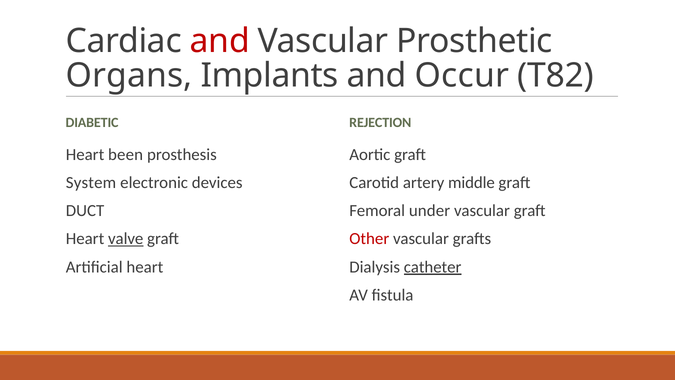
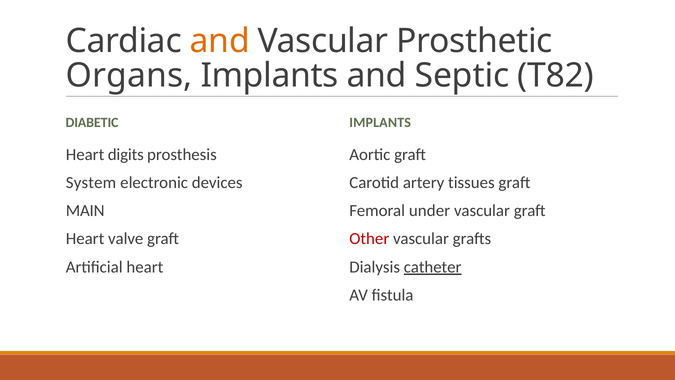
and at (220, 41) colour: red -> orange
Occur: Occur -> Septic
REJECTION at (380, 122): REJECTION -> IMPLANTS
been: been -> digits
middle: middle -> tissues
DUCT: DUCT -> MAIN
valve underline: present -> none
